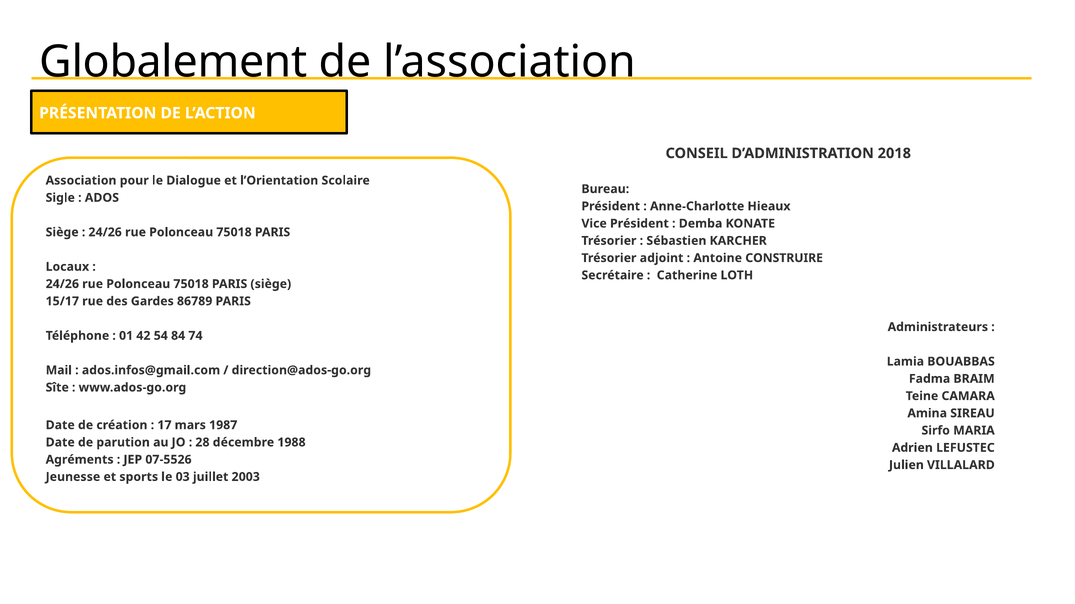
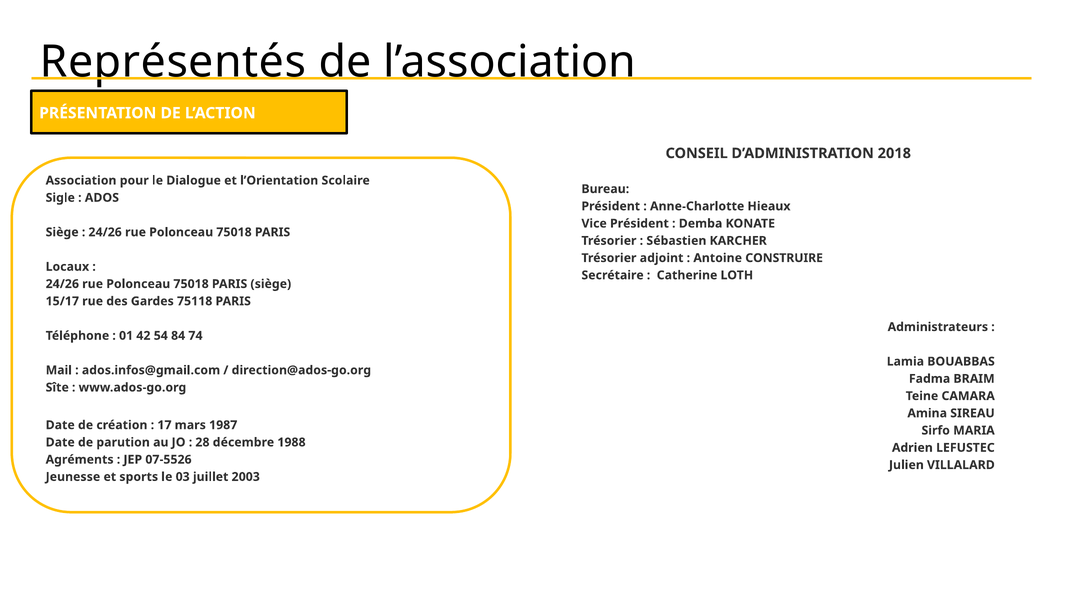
Globalement: Globalement -> Représentés
86789: 86789 -> 75118
